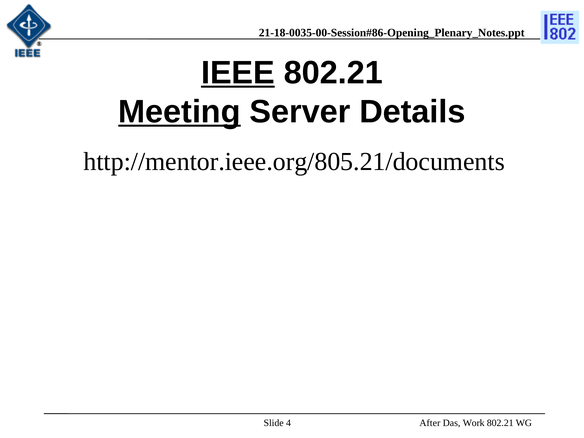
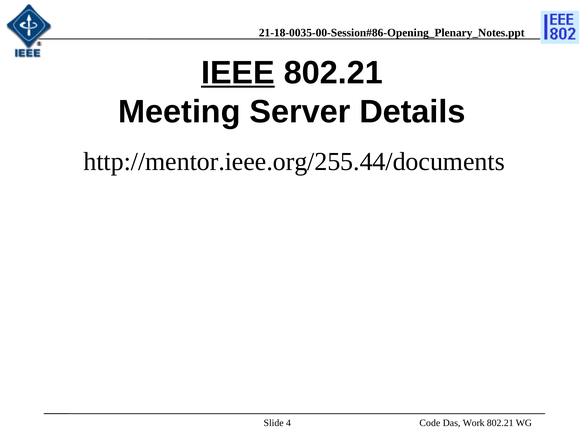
Meeting underline: present -> none
http://mentor.ieee.org/805.21/documents: http://mentor.ieee.org/805.21/documents -> http://mentor.ieee.org/255.44/documents
After: After -> Code
